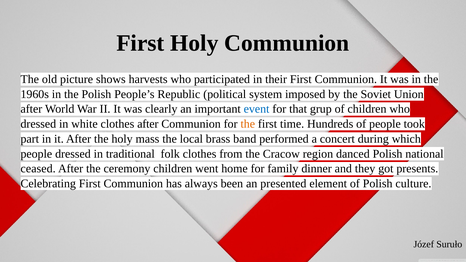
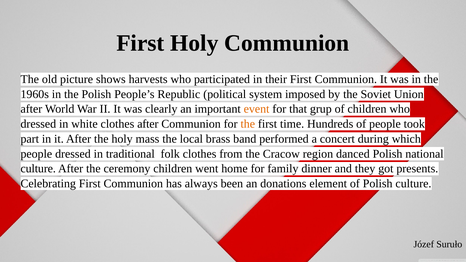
event colour: blue -> orange
ceased at (38, 169): ceased -> culture
presented: presented -> donations
